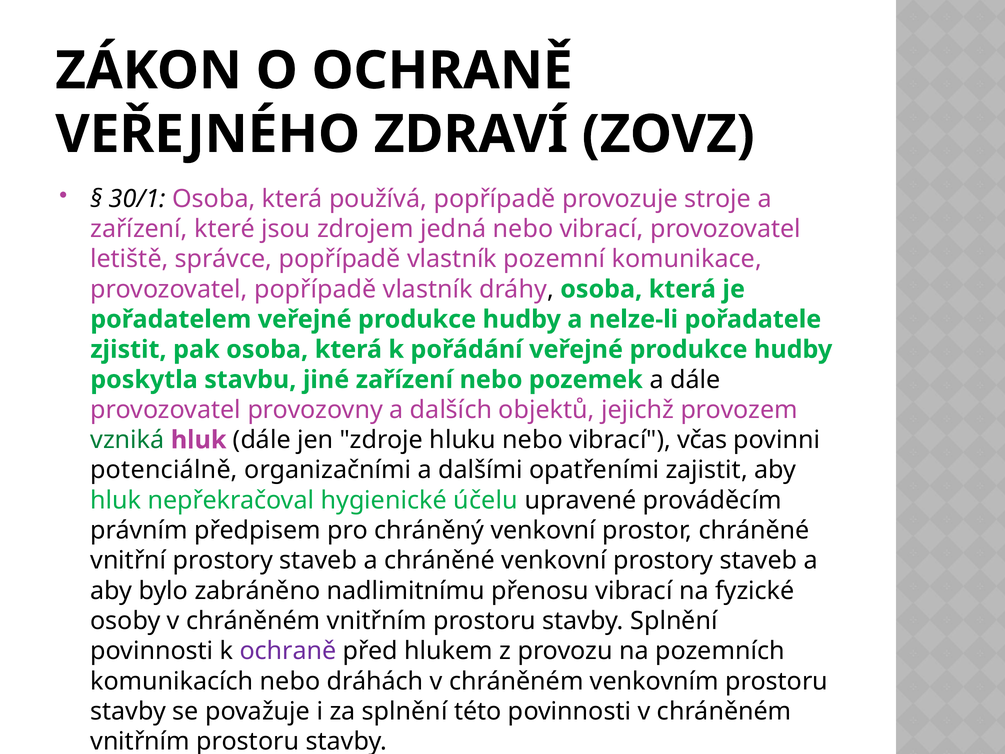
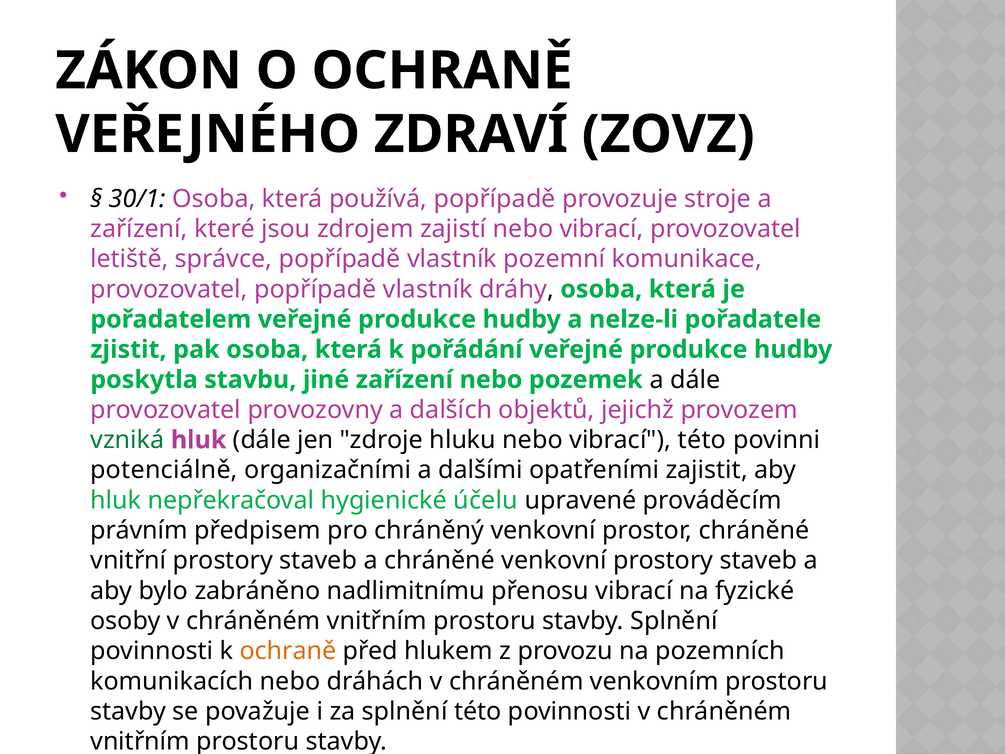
jedná: jedná -> zajistí
vibrací včas: včas -> této
ochraně at (288, 651) colour: purple -> orange
